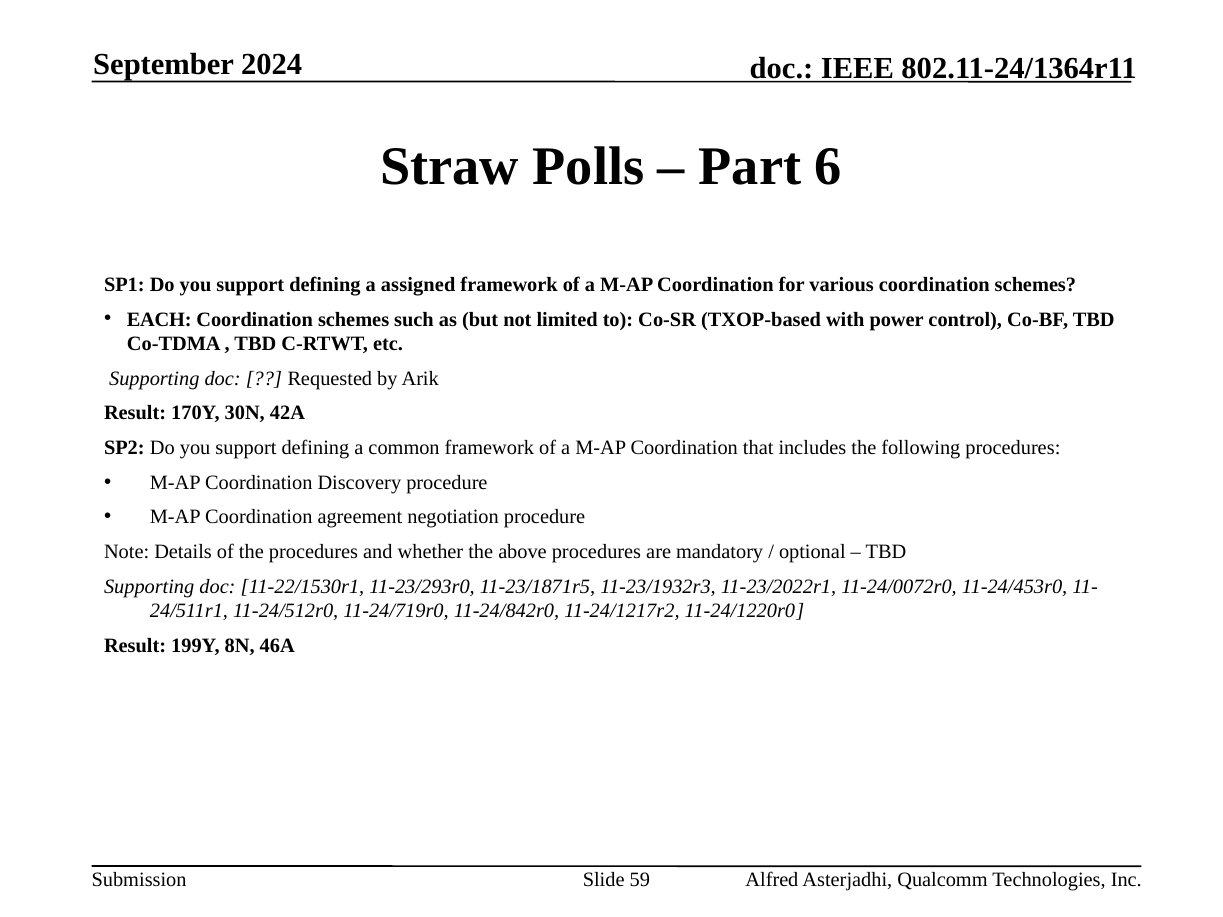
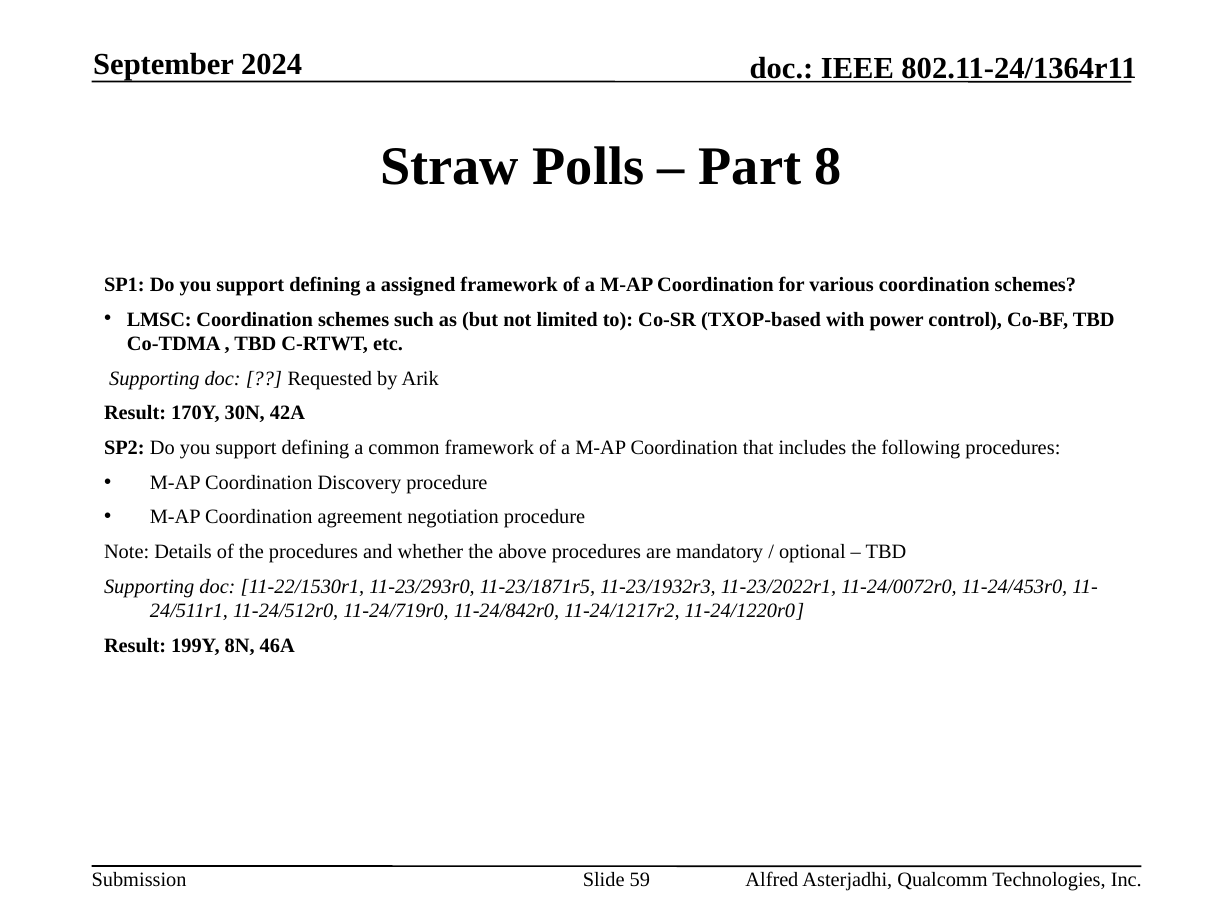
6: 6 -> 8
EACH: EACH -> LMSC
